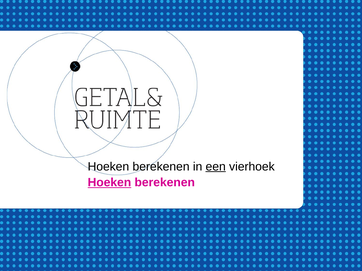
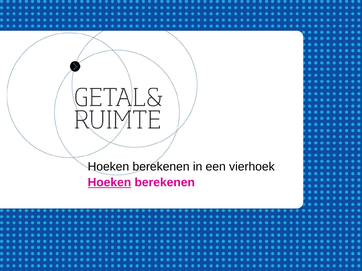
een underline: present -> none
